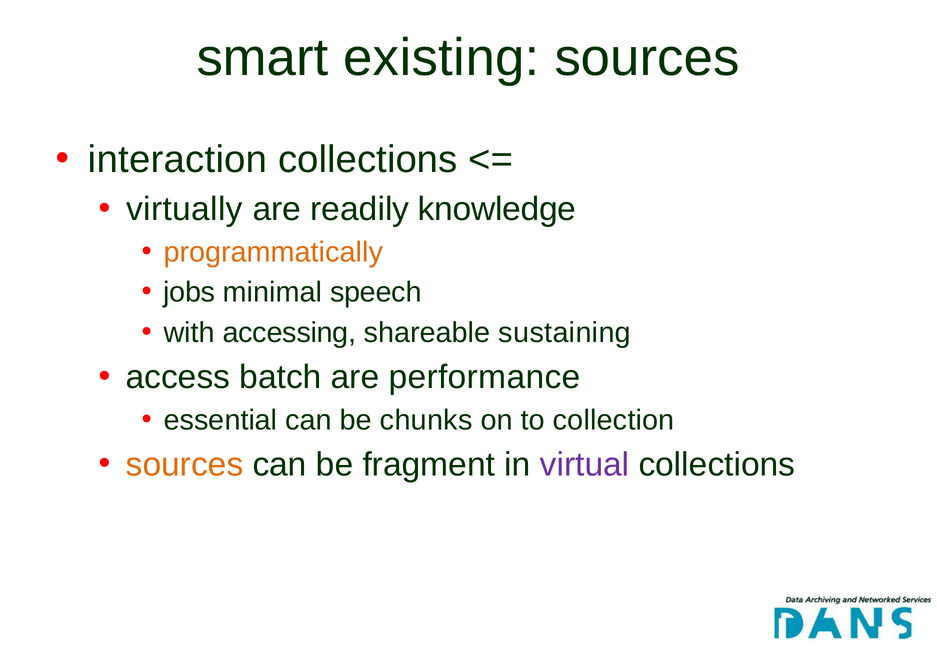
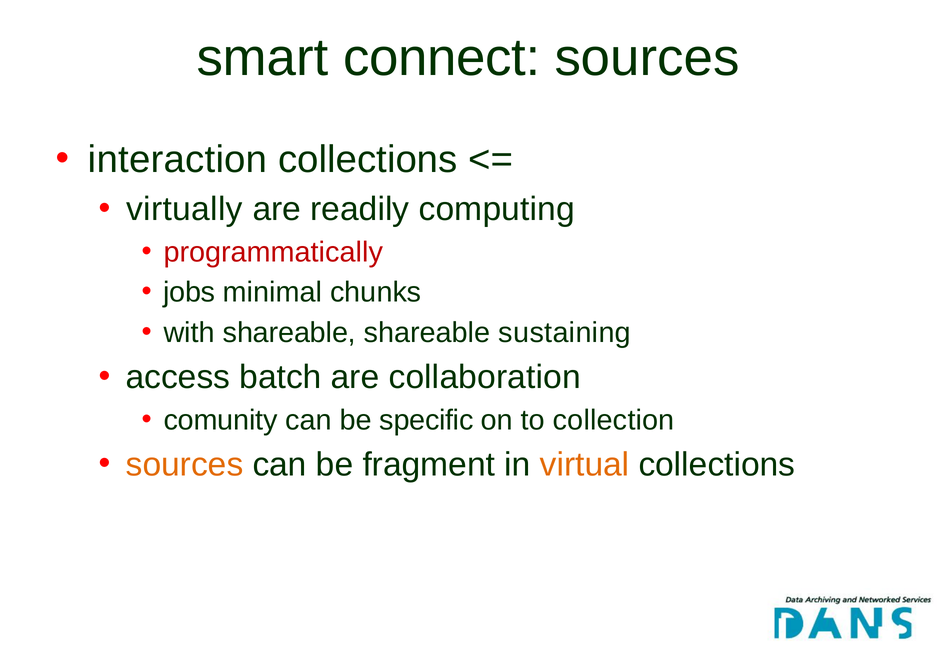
existing: existing -> connect
knowledge: knowledge -> computing
programmatically colour: orange -> red
speech: speech -> chunks
with accessing: accessing -> shareable
performance: performance -> collaboration
essential: essential -> comunity
chunks: chunks -> specific
virtual colour: purple -> orange
